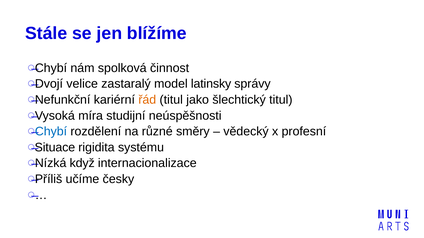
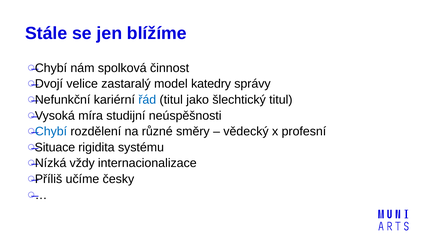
latinsky: latinsky -> katedry
řád colour: orange -> blue
když: když -> vždy
